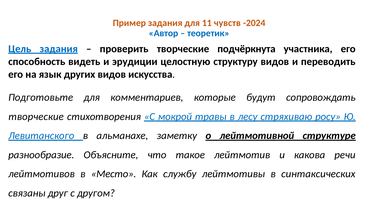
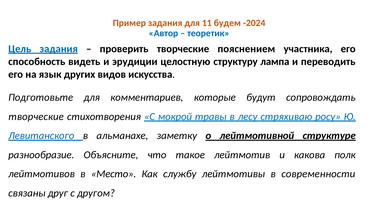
чувств: чувств -> будем
подчёркнута: подчёркнута -> пояснением
структуру видов: видов -> лампа
речи: речи -> полк
синтаксических: синтаксических -> современности
